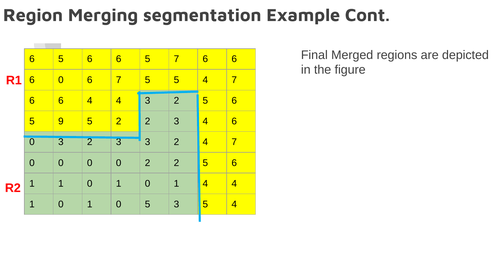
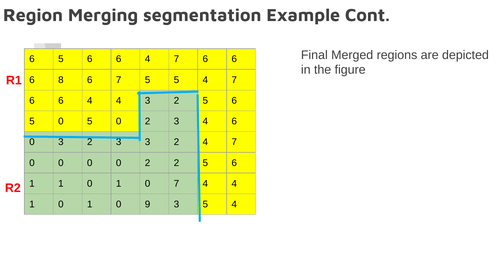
5 6 6 5: 5 -> 4
0 at (61, 80): 0 -> 8
9 at (61, 121): 9 -> 0
2 at (119, 121): 2 -> 0
0 1 0 1: 1 -> 7
0 5: 5 -> 9
